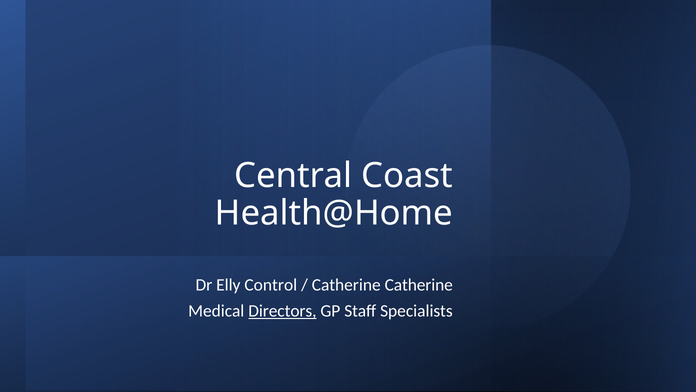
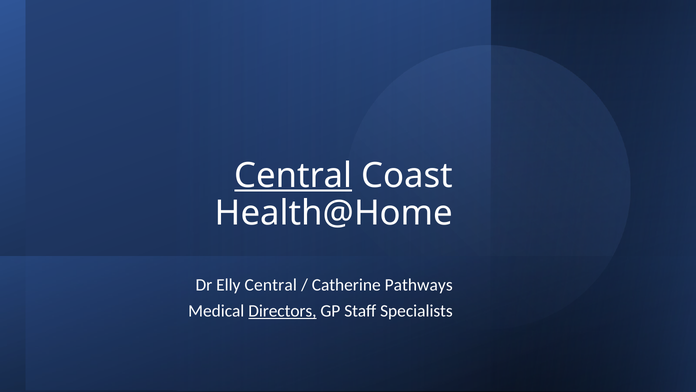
Central at (293, 175) underline: none -> present
Elly Control: Control -> Central
Catherine Catherine: Catherine -> Pathways
